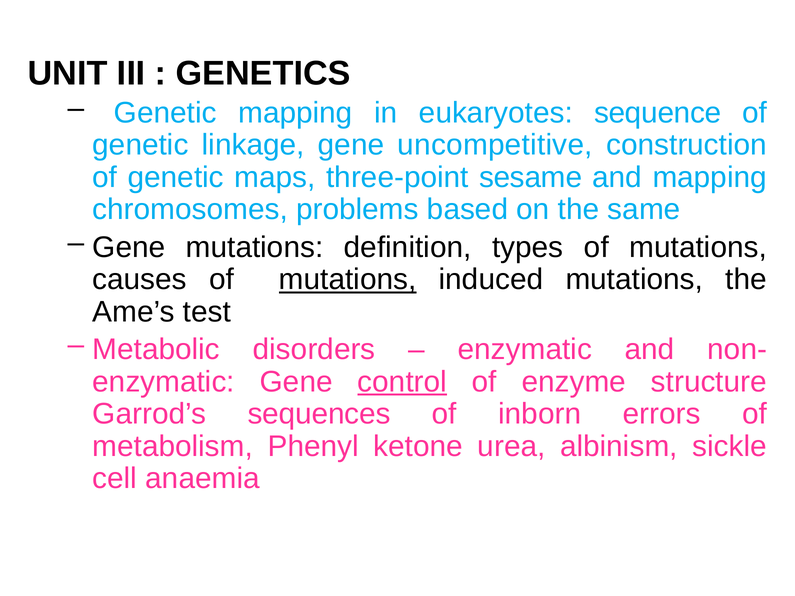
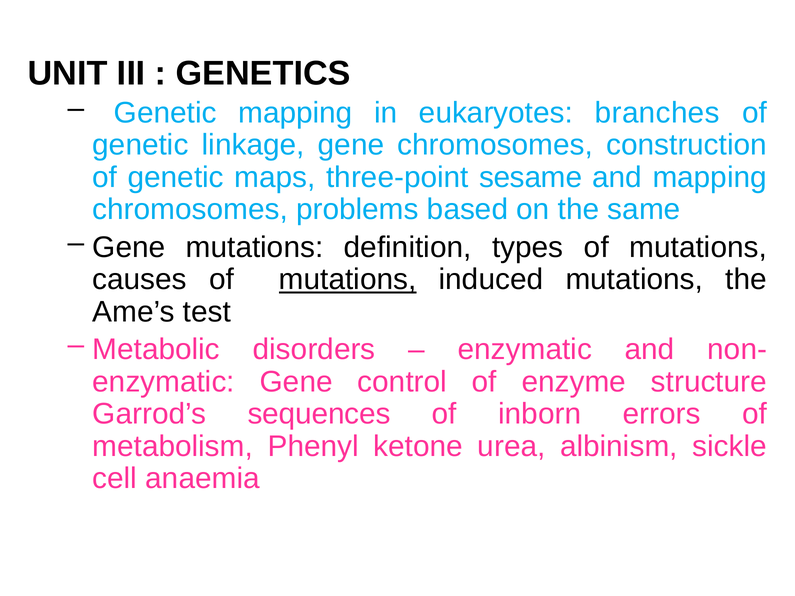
sequence: sequence -> branches
gene uncompetitive: uncompetitive -> chromosomes
control underline: present -> none
